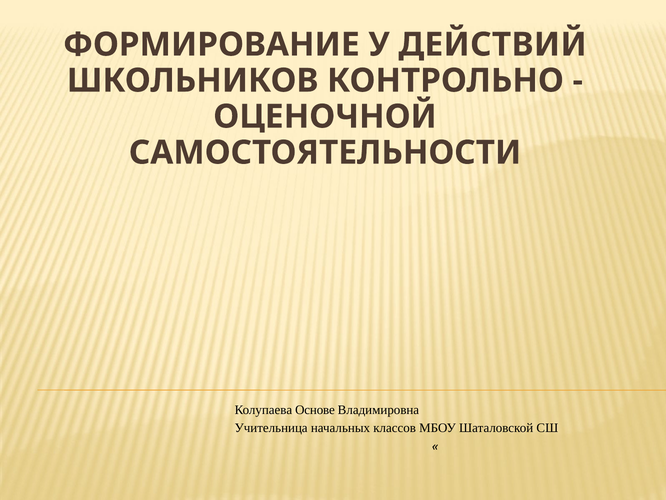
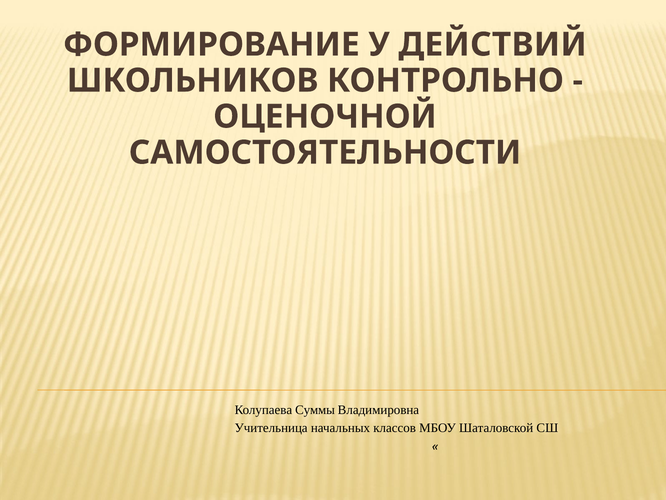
Основе: Основе -> Суммы
